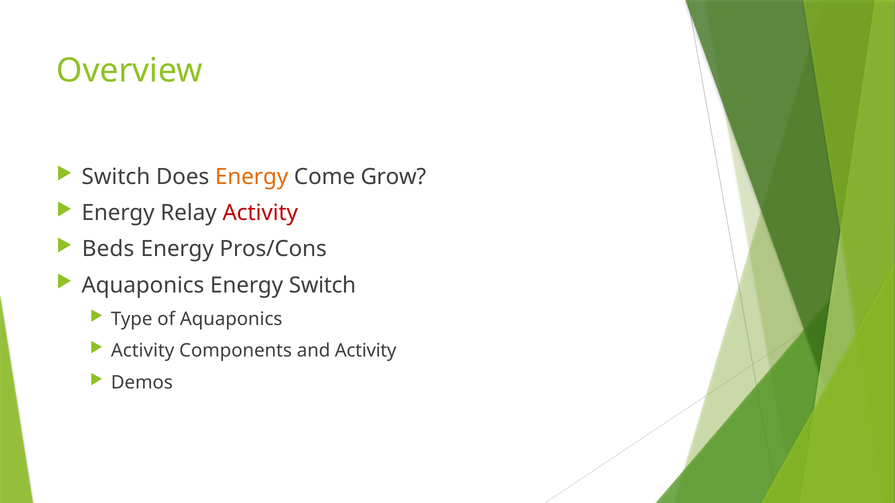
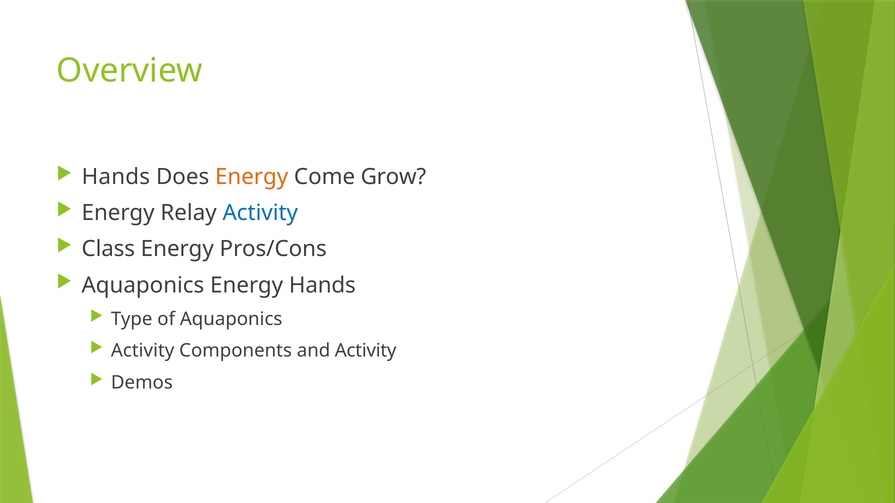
Switch at (116, 177): Switch -> Hands
Activity at (260, 213) colour: red -> blue
Beds: Beds -> Class
Energy Switch: Switch -> Hands
